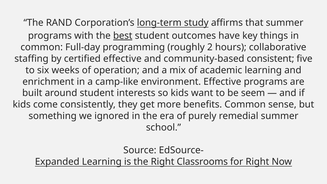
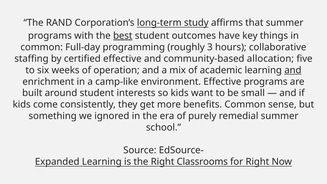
2: 2 -> 3
consistent: consistent -> allocation
and at (293, 70) underline: none -> present
seem: seem -> small
